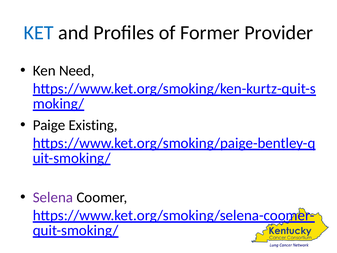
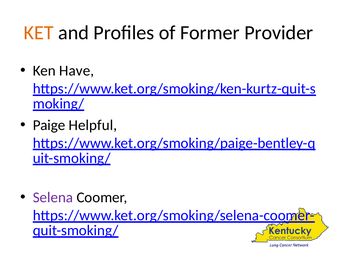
KET colour: blue -> orange
Need: Need -> Have
Existing: Existing -> Helpful
